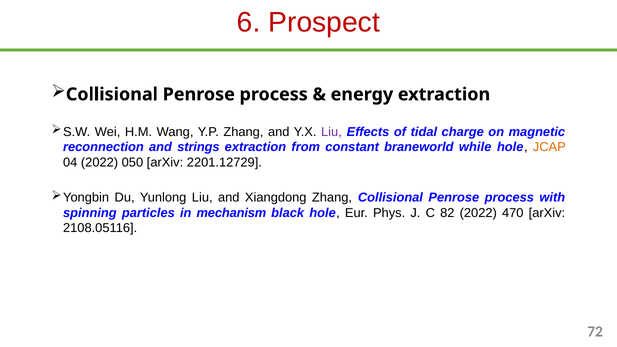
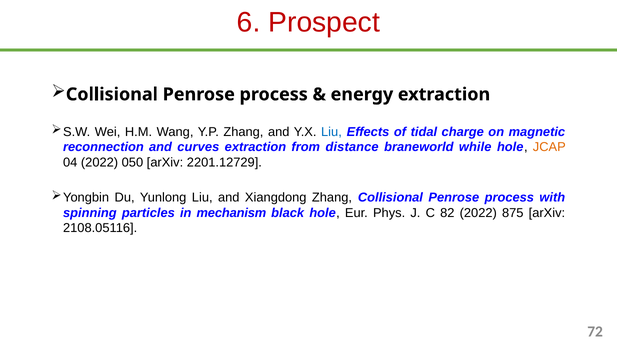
Liu at (331, 132) colour: purple -> blue
strings: strings -> curves
constant: constant -> distance
470: 470 -> 875
